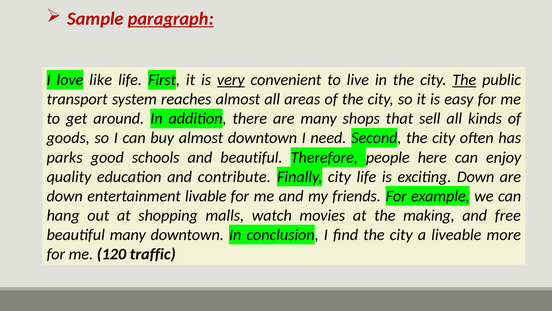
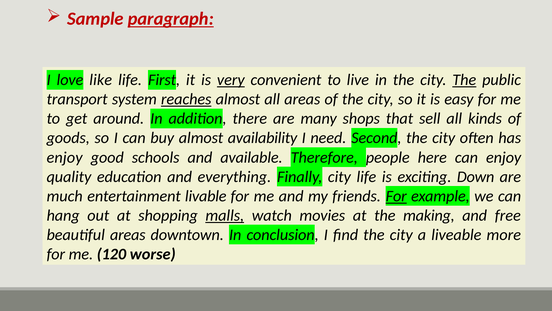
reaches underline: none -> present
almost downtown: downtown -> availability
parks at (65, 157): parks -> enjoy
and beautiful: beautiful -> available
contribute: contribute -> everything
down at (65, 196): down -> much
For at (396, 196) underline: none -> present
malls underline: none -> present
beautiful many: many -> areas
traffic: traffic -> worse
